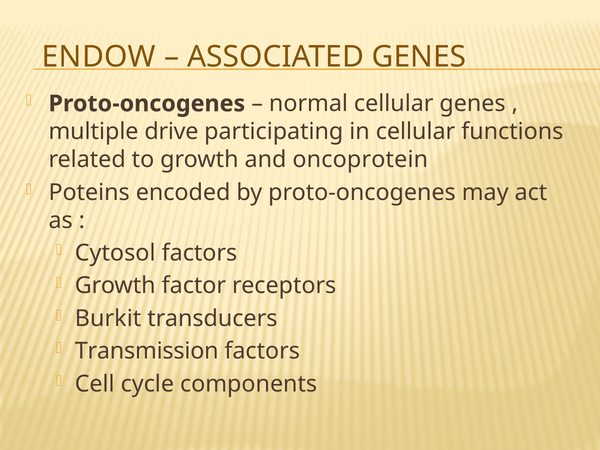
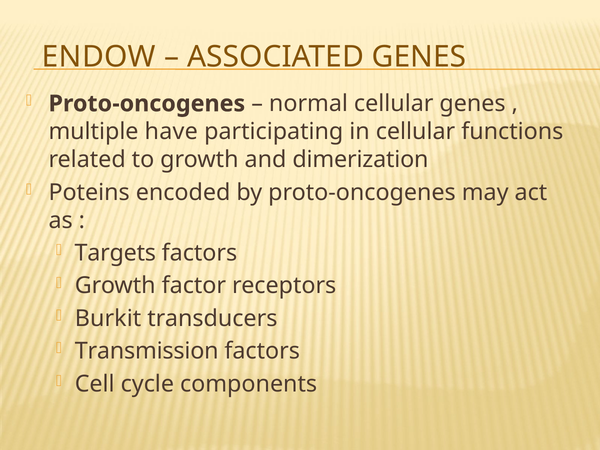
drive: drive -> have
oncoprotein: oncoprotein -> dimerization
Cytosol: Cytosol -> Targets
